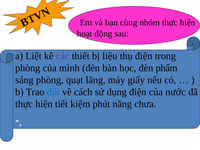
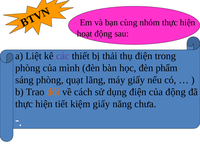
liệu: liệu -> thải
đổi colour: blue -> orange
của nước: nước -> động
kiệm phút: phút -> giấy
